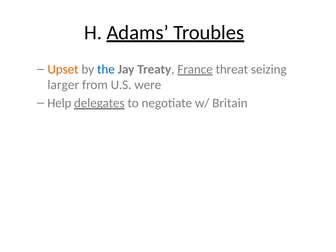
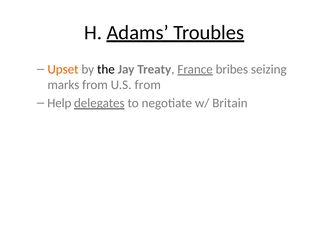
the colour: blue -> black
threat: threat -> bribes
larger: larger -> marks
U.S were: were -> from
